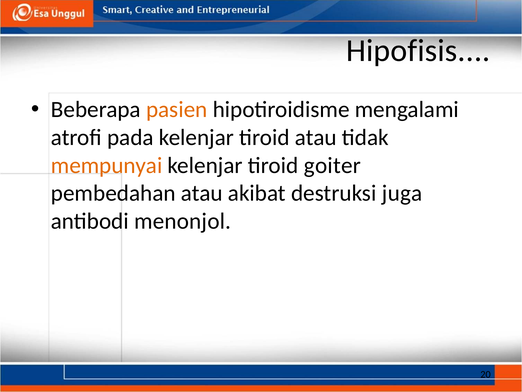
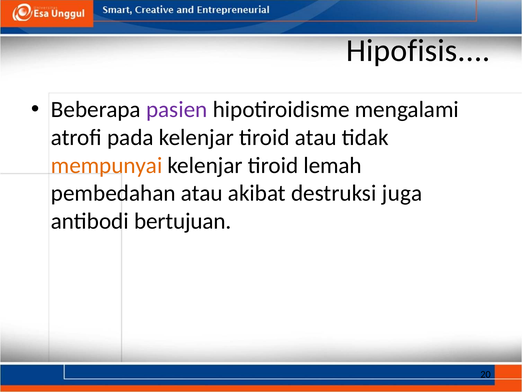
pasien colour: orange -> purple
goiter: goiter -> lemah
menonjol: menonjol -> bertujuan
